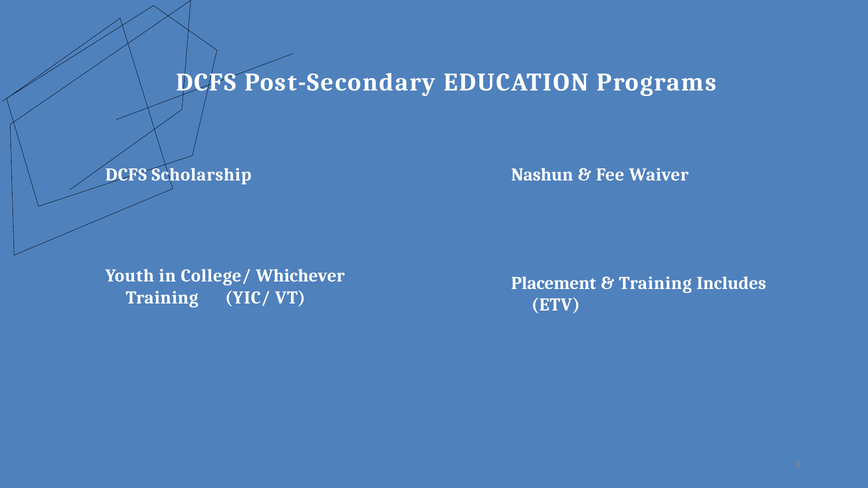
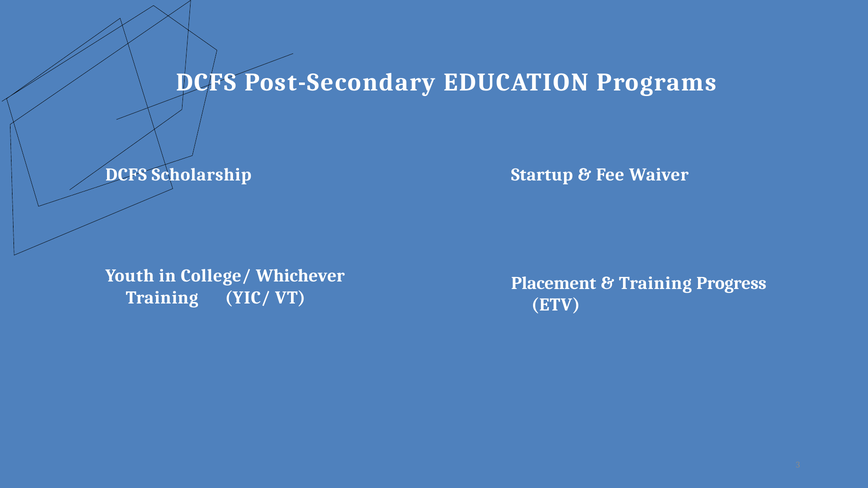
Nashun: Nashun -> Startup
Includes: Includes -> Progress
